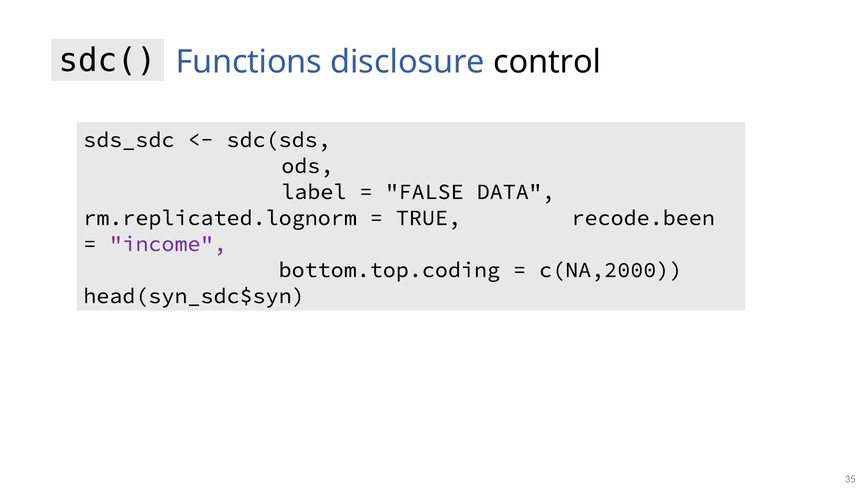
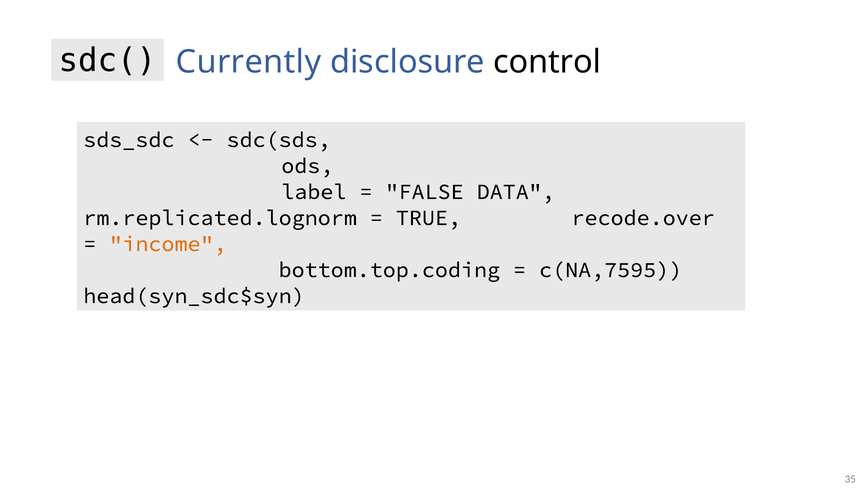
Functions: Functions -> Currently
recode.been: recode.been -> recode.over
income colour: purple -> orange
c(NA,2000: c(NA,2000 -> c(NA,7595
